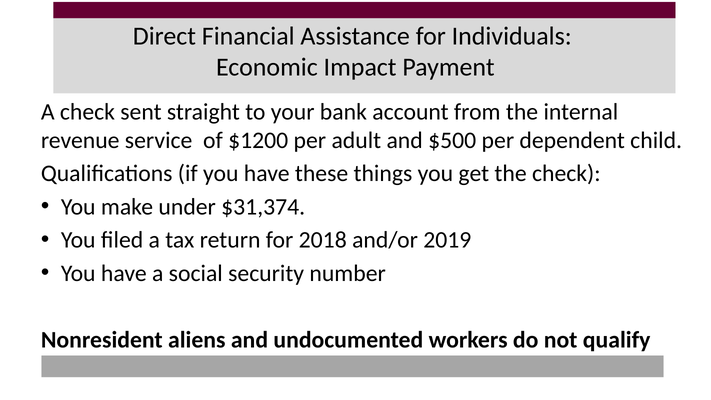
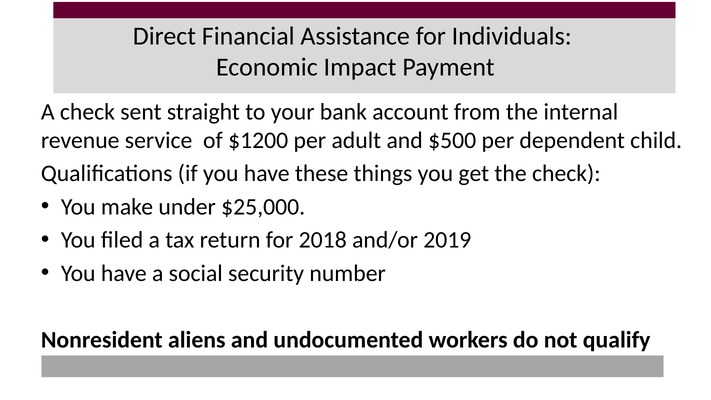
$31,374: $31,374 -> $25,000
